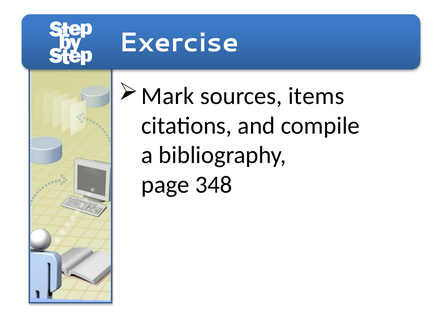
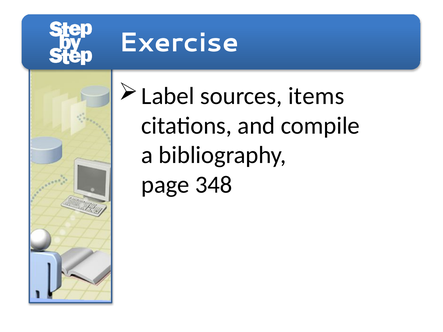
Mark: Mark -> Label
